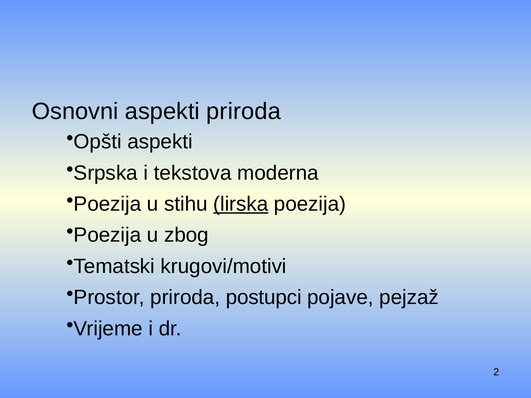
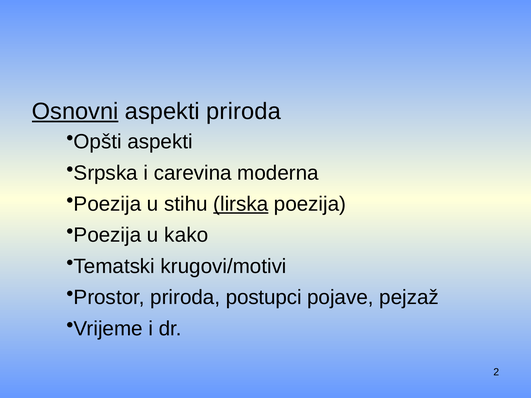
Osnovni underline: none -> present
tekstova: tekstova -> carevina
zbog: zbog -> kako
